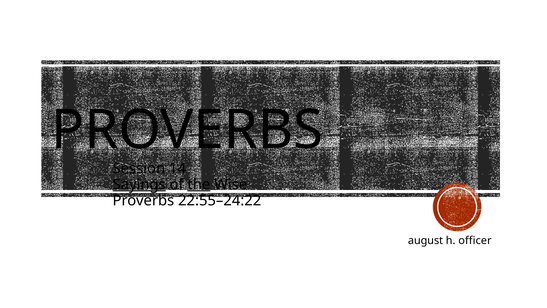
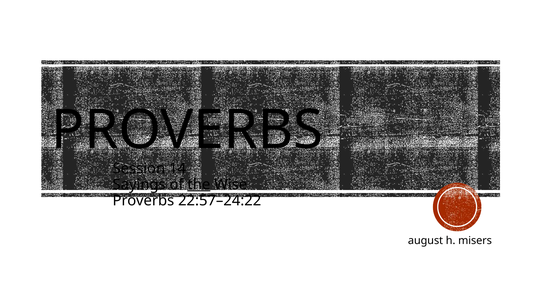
Sayings underline: present -> none
22:55–24:22: 22:55–24:22 -> 22:57–24:22
officer: officer -> misers
